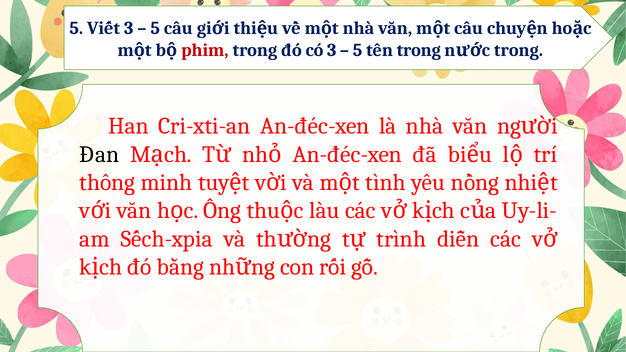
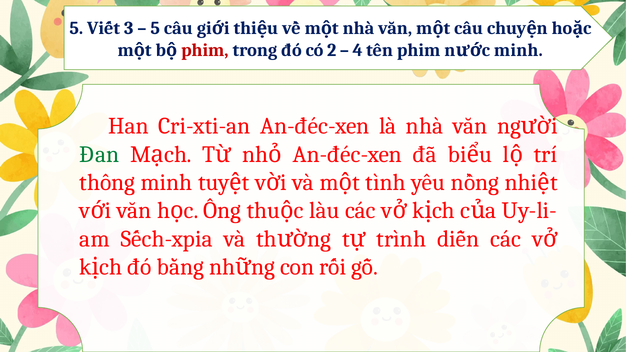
có 3: 3 -> 2
5 at (358, 50): 5 -> 4
tên trong: trong -> phim
trong at (518, 50): trong -> minh
Đan colour: black -> green
